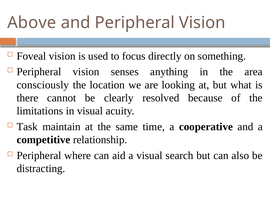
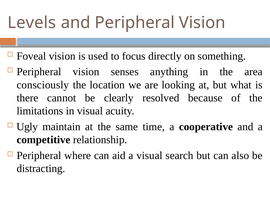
Above: Above -> Levels
Task: Task -> Ugly
